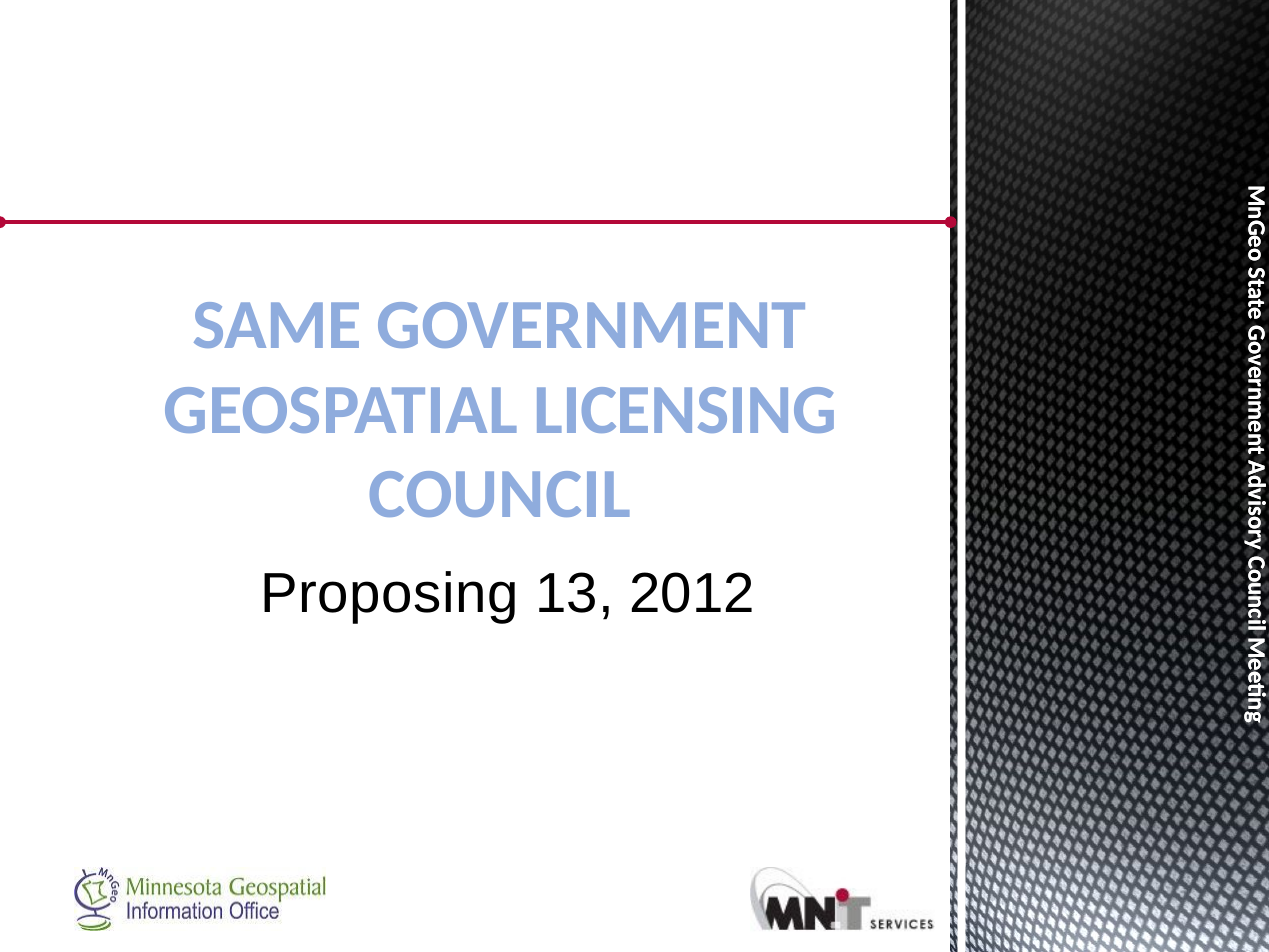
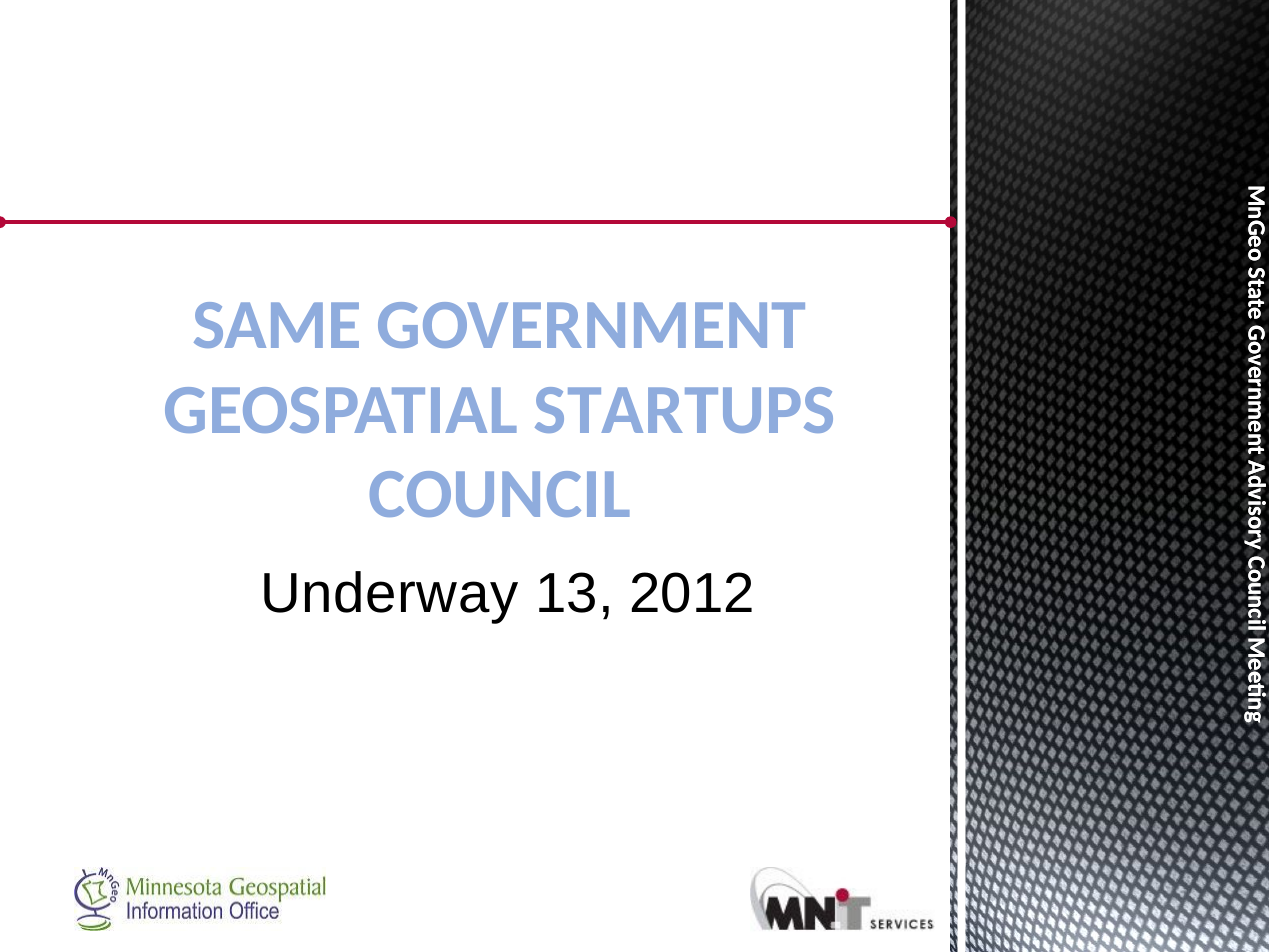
LICENSING: LICENSING -> STARTUPS
Proposing: Proposing -> Underway
